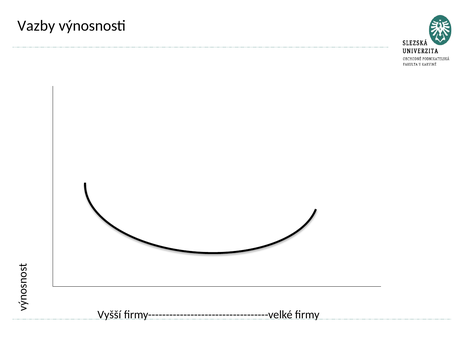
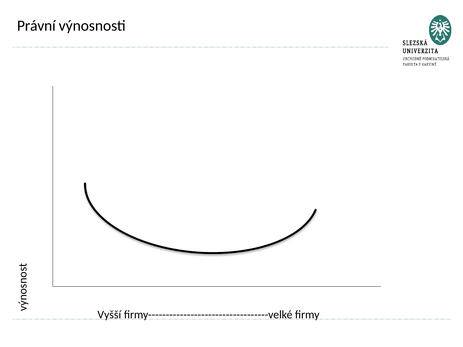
Vazby: Vazby -> Právní
